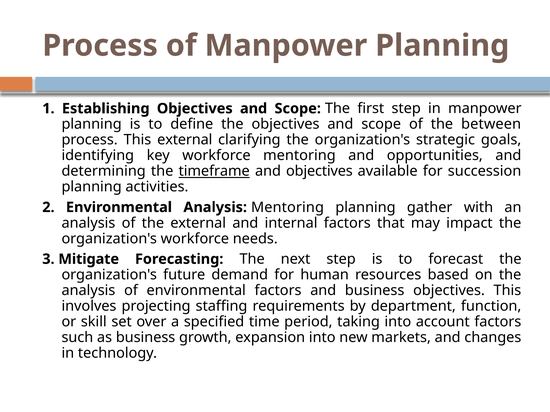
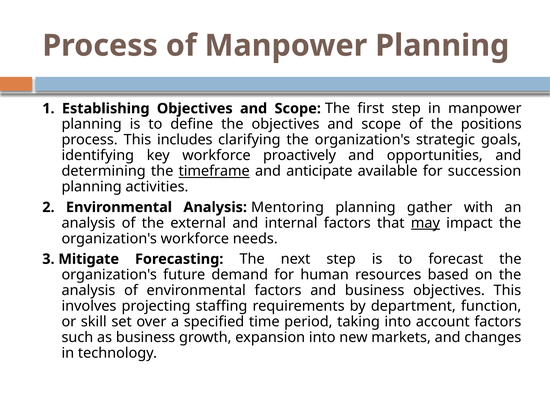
between: between -> positions
This external: external -> includes
workforce mentoring: mentoring -> proactively
and objectives: objectives -> anticipate
may underline: none -> present
